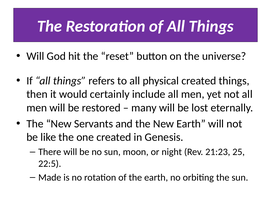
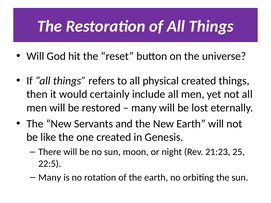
Made at (50, 178): Made -> Many
